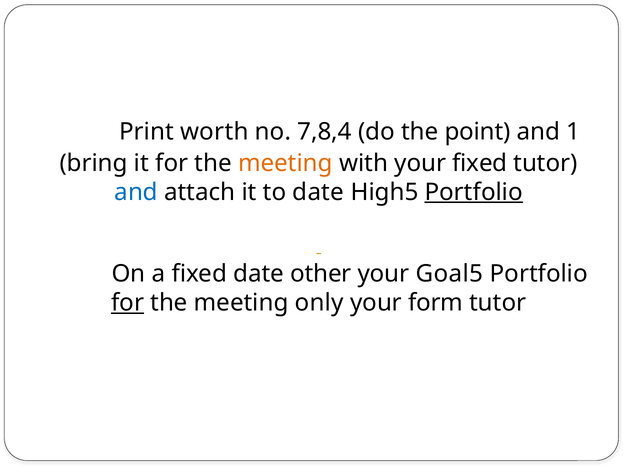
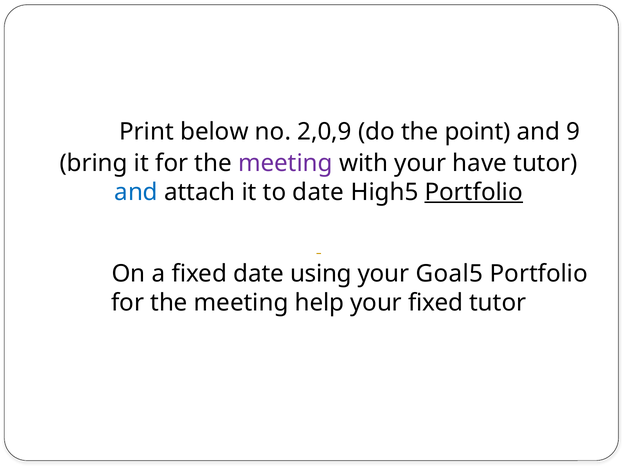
worth: worth -> below
7,8,4: 7,8,4 -> 2,0,9
1: 1 -> 9
meeting at (285, 163) colour: orange -> purple
your fixed: fixed -> have
other: other -> using
for at (128, 303) underline: present -> none
only: only -> help
your form: form -> fixed
